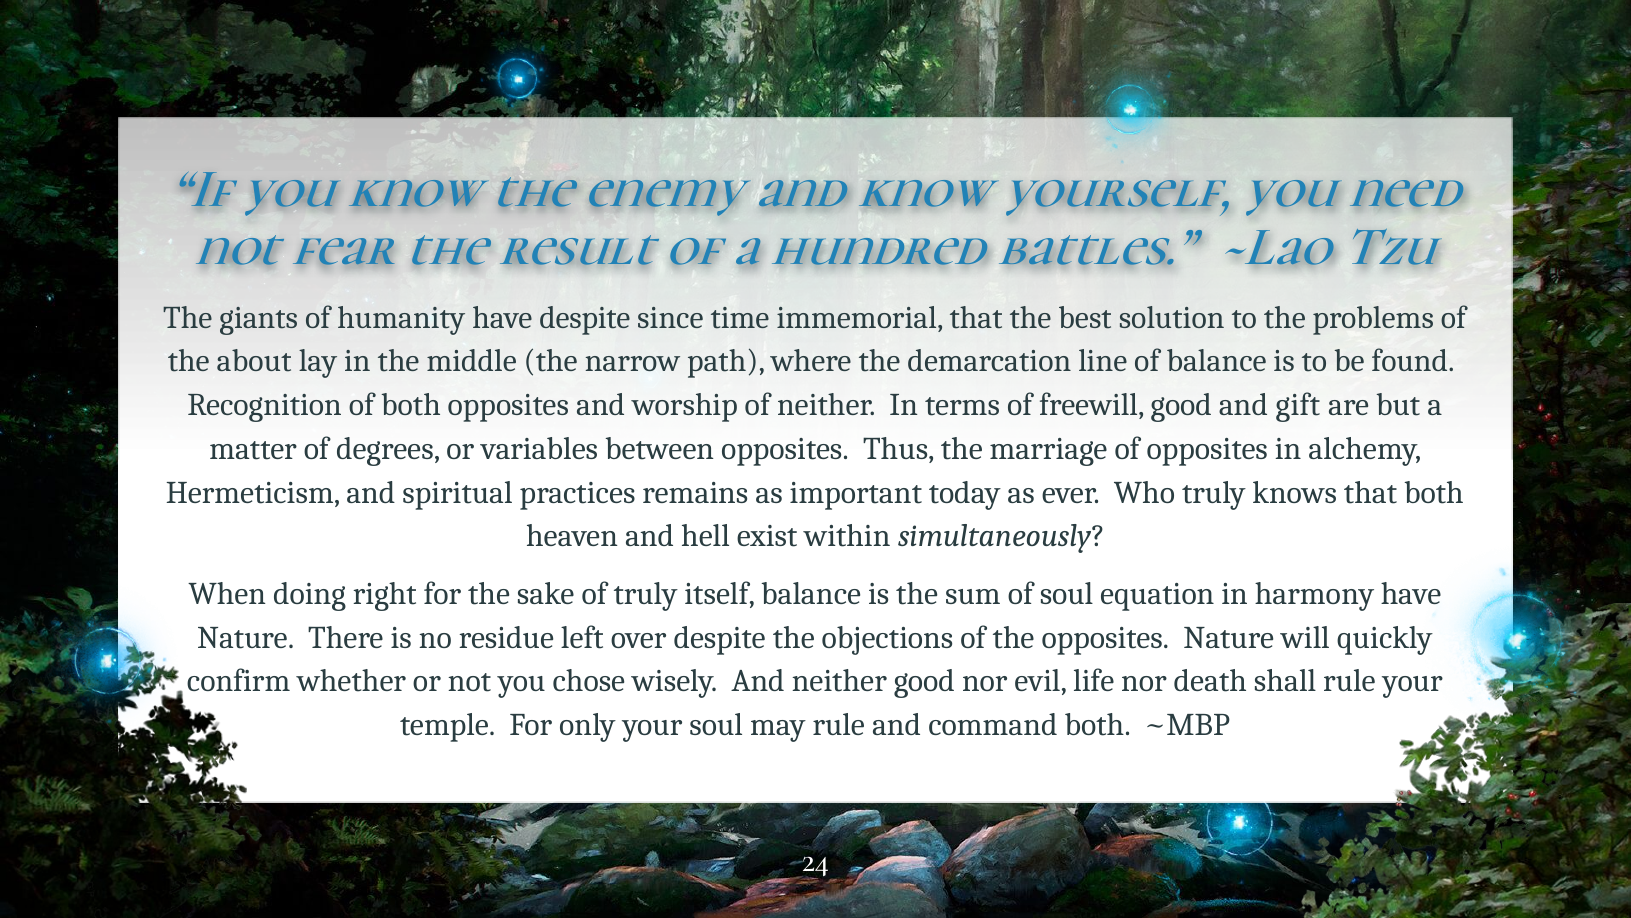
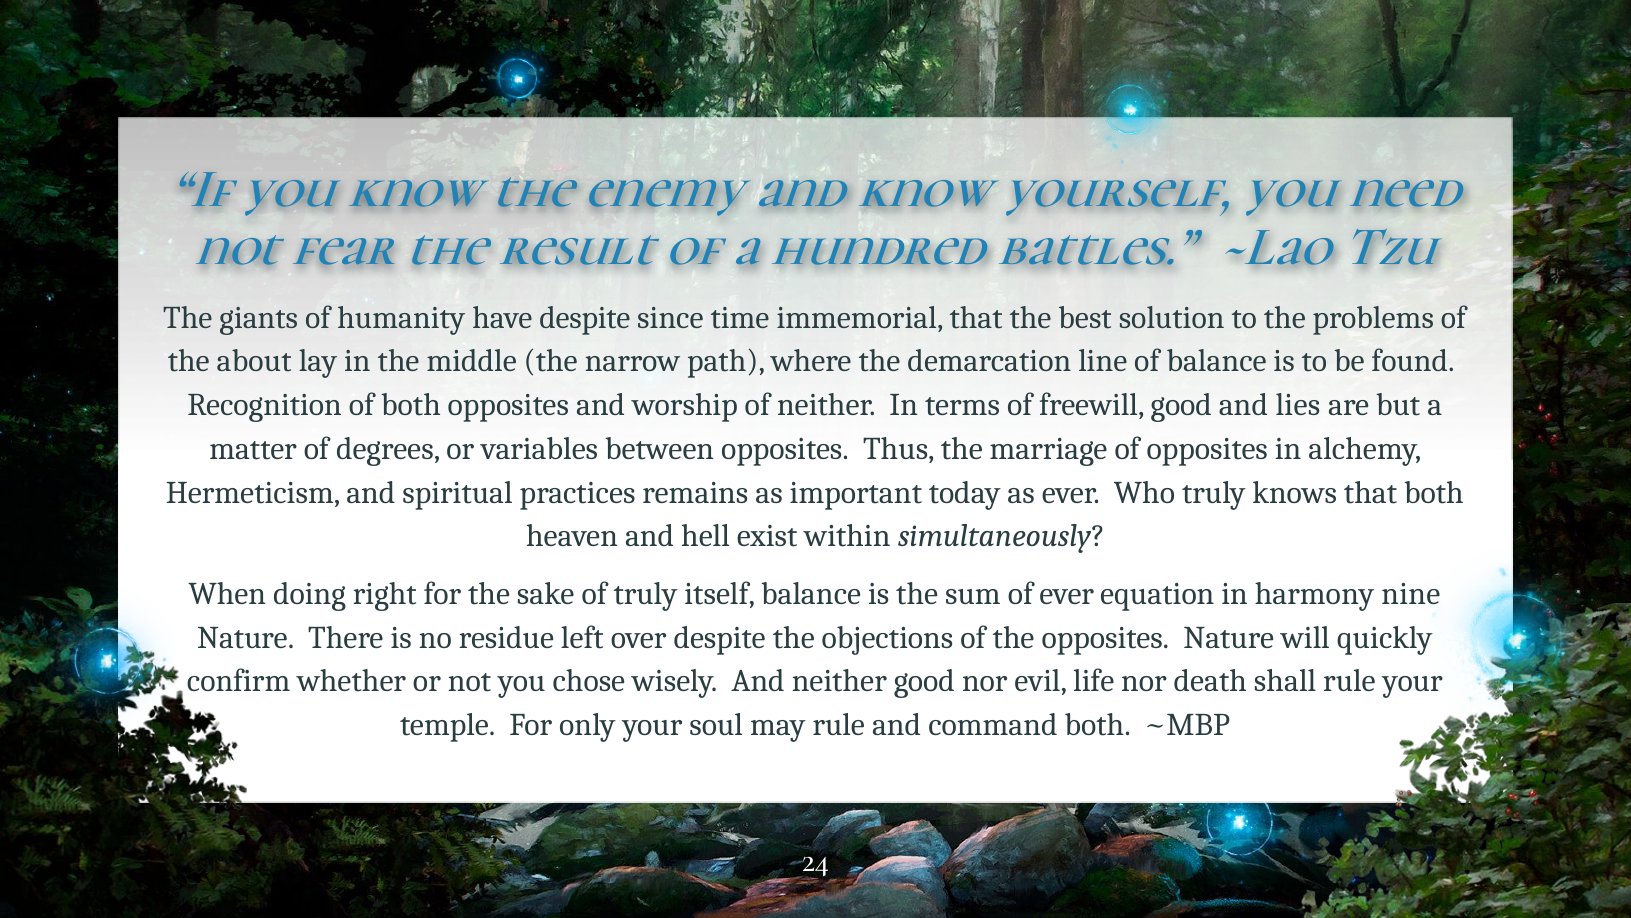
gift: gift -> lies
of soul: soul -> ever
harmony have: have -> nine
